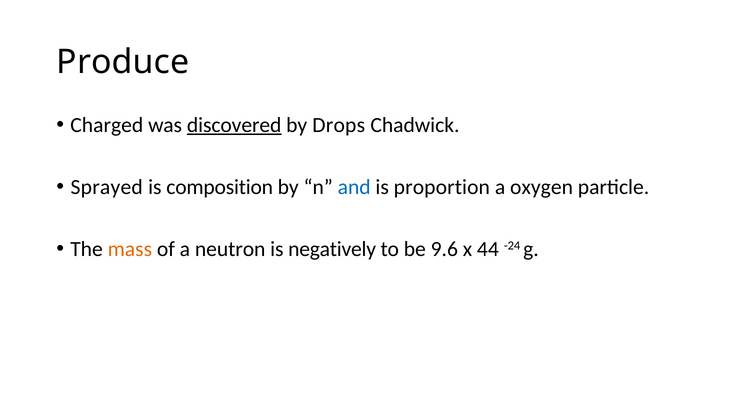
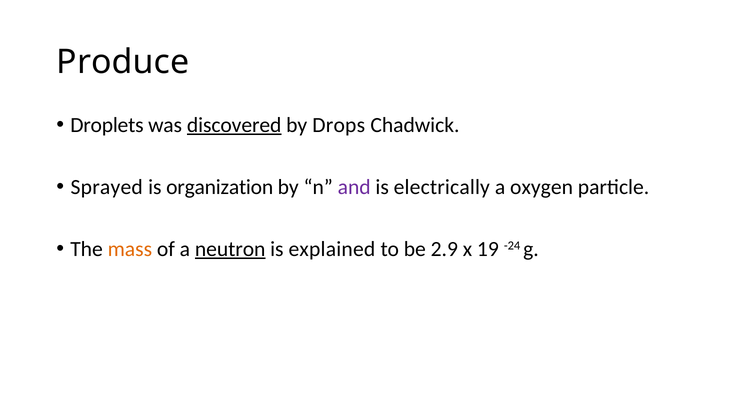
Charged: Charged -> Droplets
composition: composition -> organization
and colour: blue -> purple
proportion: proportion -> electrically
neutron underline: none -> present
negatively: negatively -> explained
9.6: 9.6 -> 2.9
44: 44 -> 19
